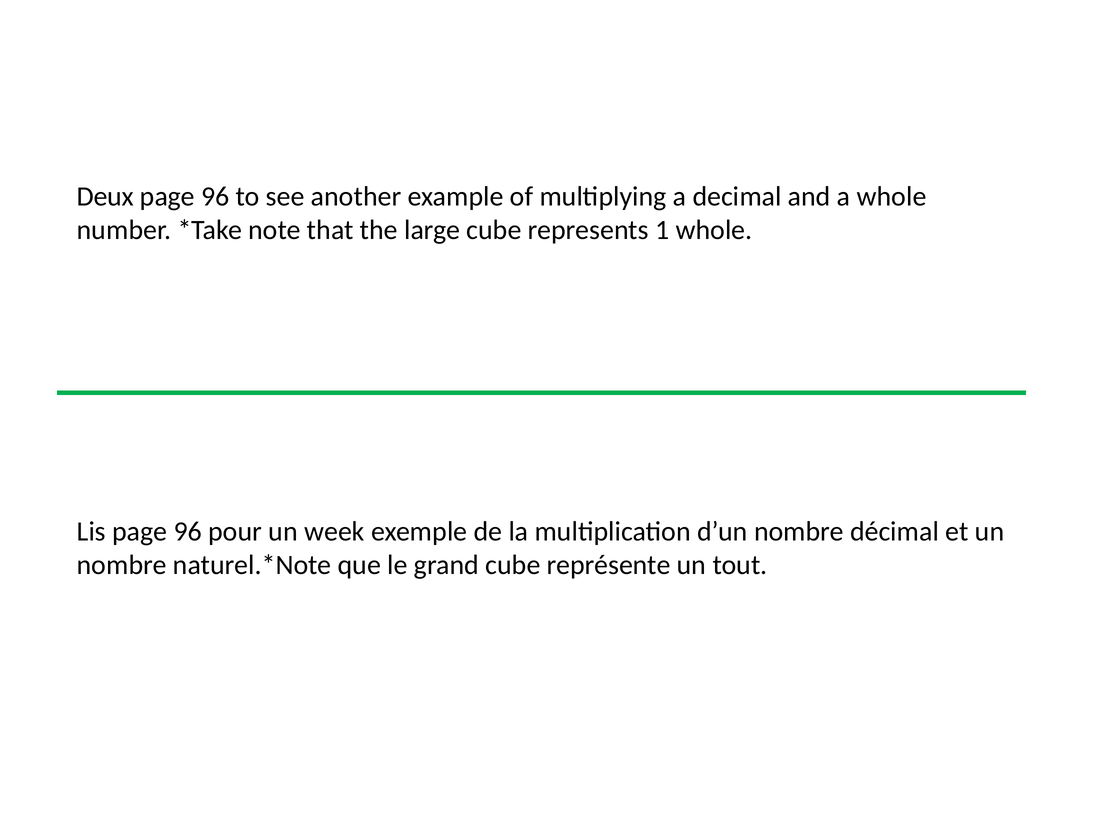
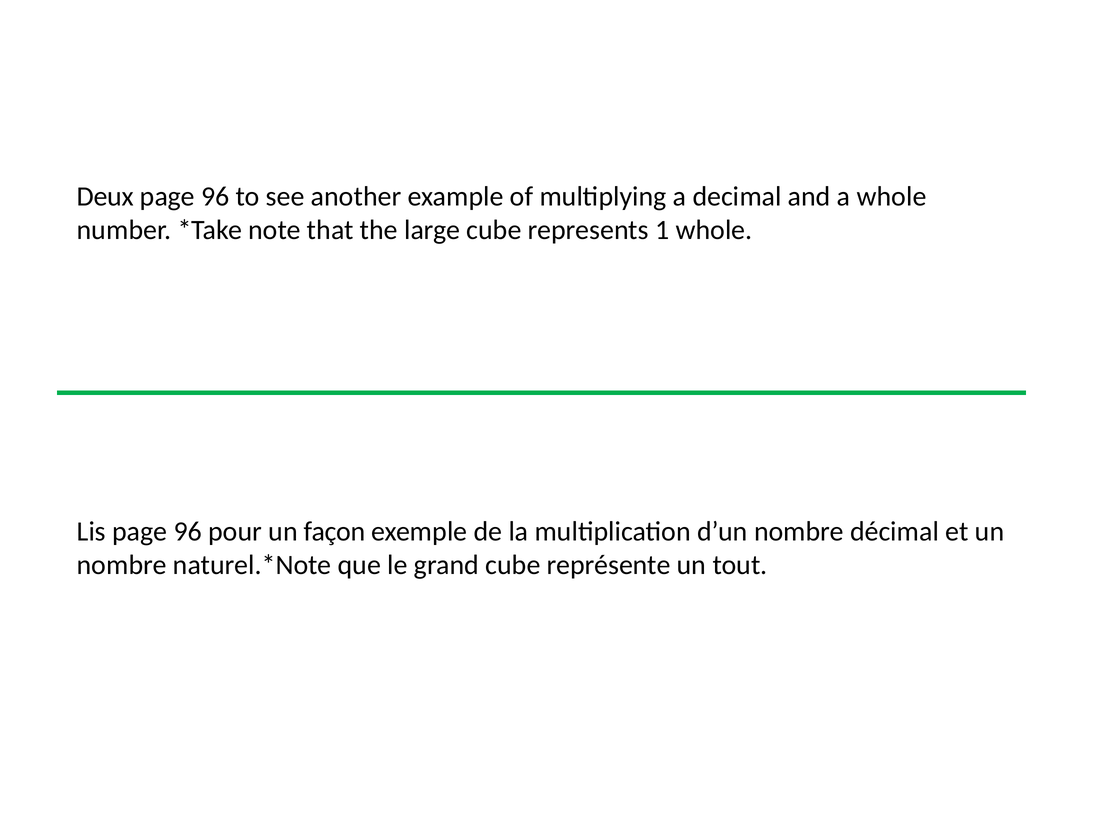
week: week -> façon
